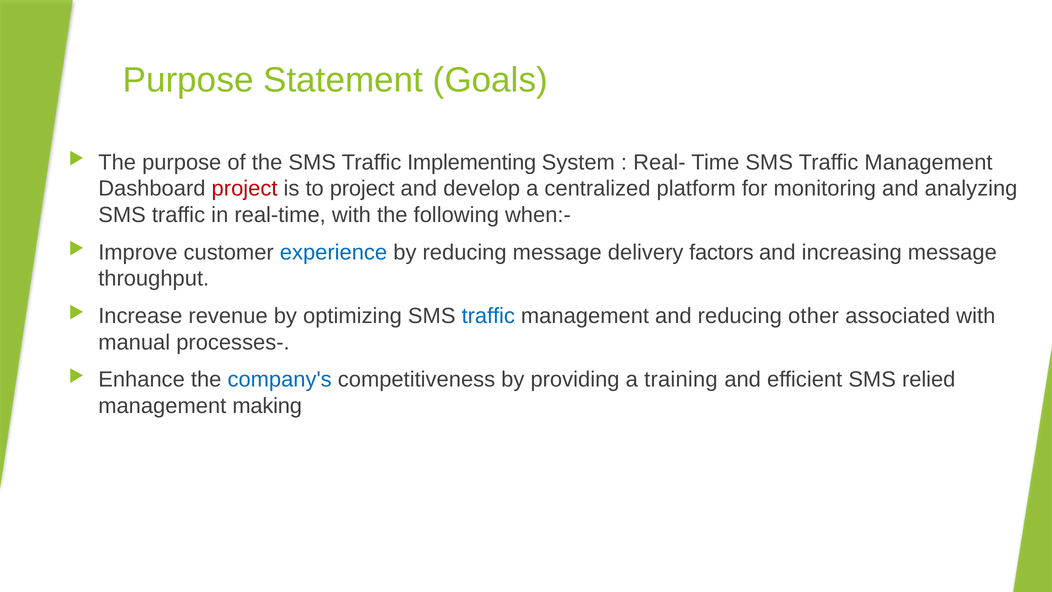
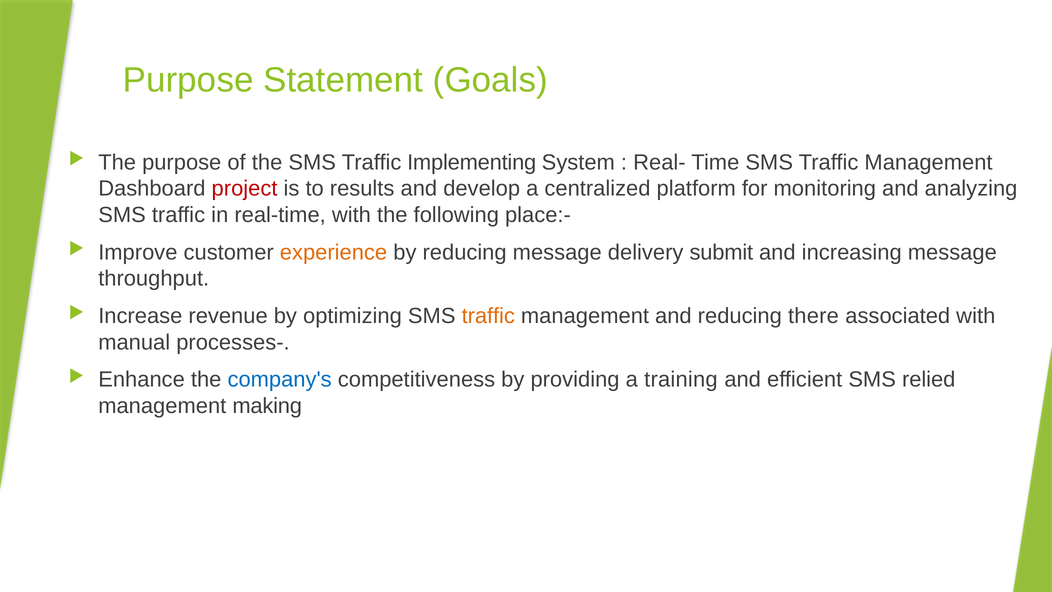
to project: project -> results
when:-: when:- -> place:-
experience colour: blue -> orange
factors: factors -> submit
traffic at (488, 316) colour: blue -> orange
other: other -> there
